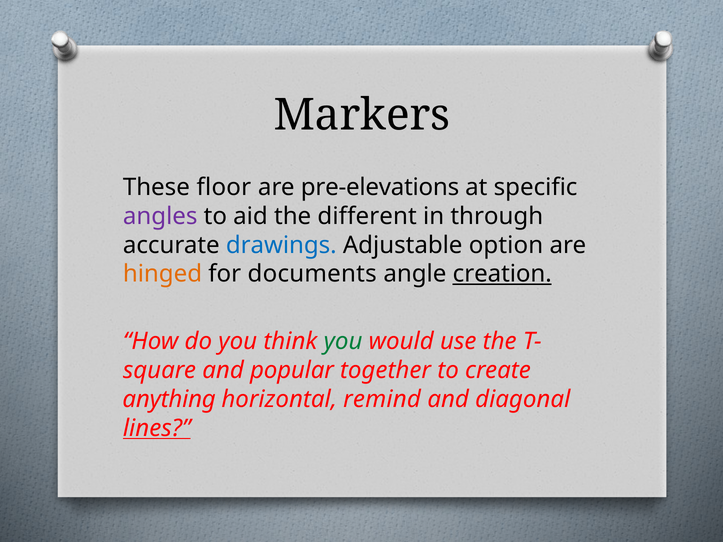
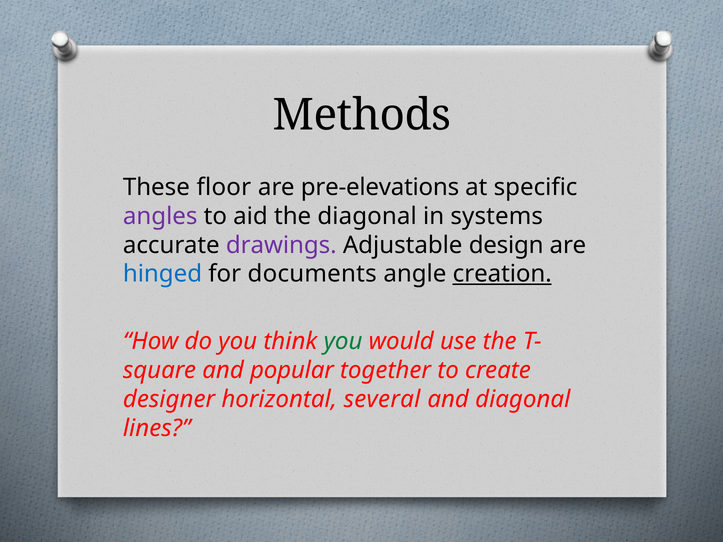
Markers: Markers -> Methods
the different: different -> diagonal
through: through -> systems
drawings colour: blue -> purple
option: option -> design
hinged colour: orange -> blue
anything: anything -> designer
remind: remind -> several
lines underline: present -> none
